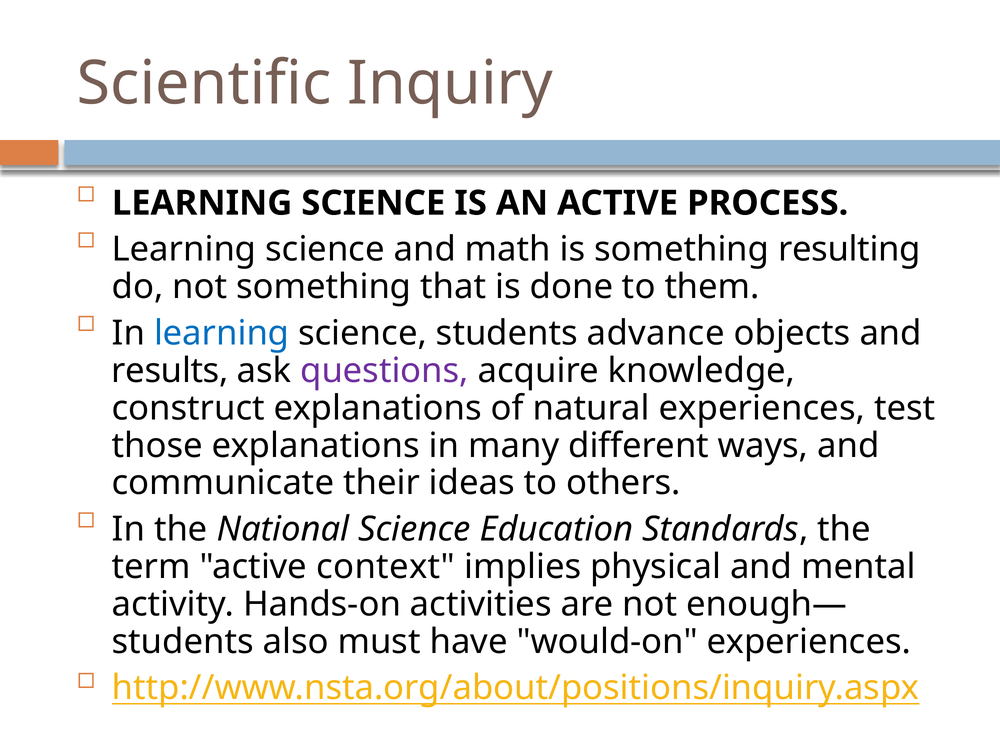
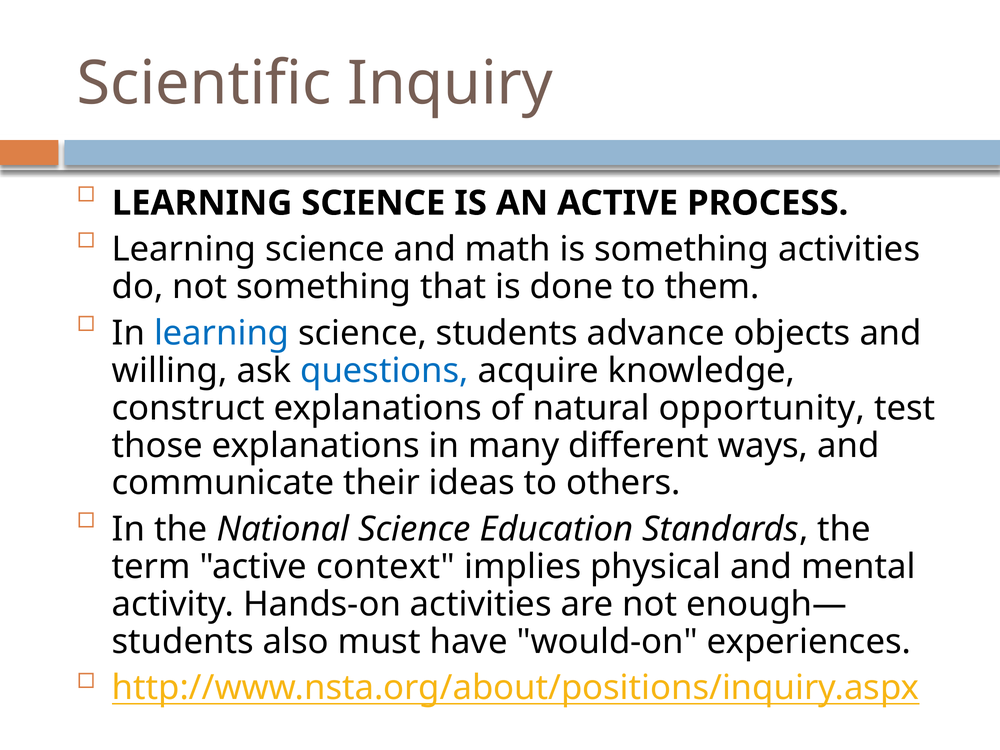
something resulting: resulting -> activities
results: results -> willing
questions colour: purple -> blue
natural experiences: experiences -> opportunity
